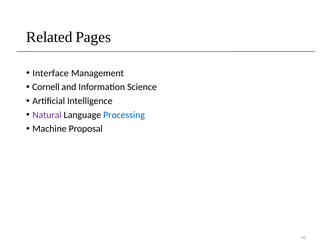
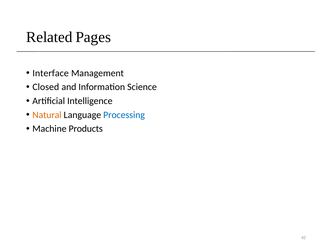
Cornell: Cornell -> Closed
Natural colour: purple -> orange
Proposal: Proposal -> Products
